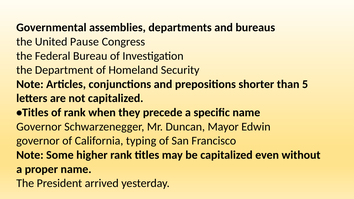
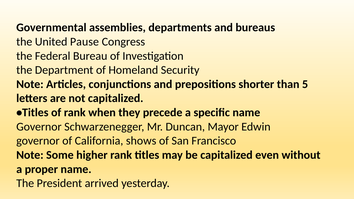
typing: typing -> shows
